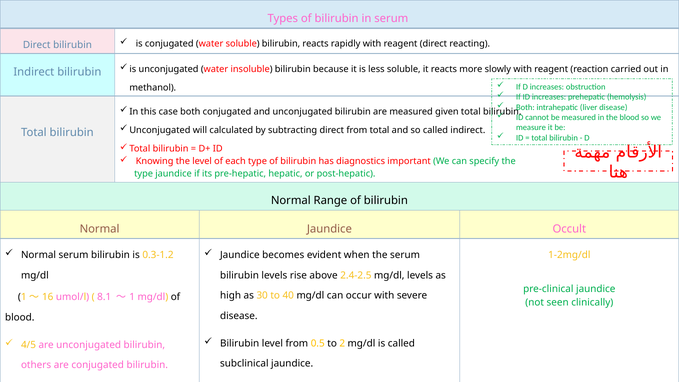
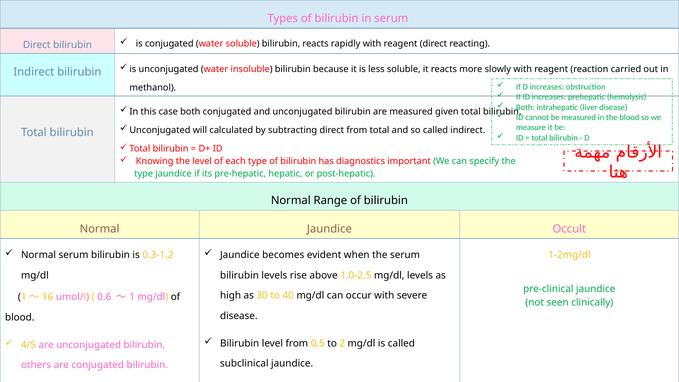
2.4-2.5: 2.4-2.5 -> 1.0-2.5
8.1: 8.1 -> 0.6
